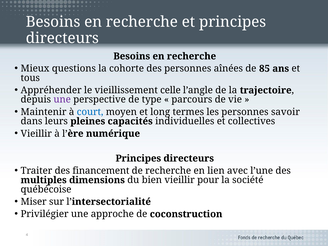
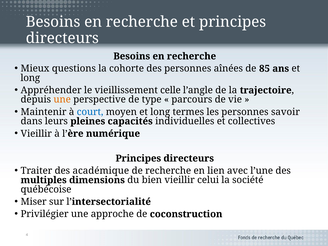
tous at (30, 78): tous -> long
une at (62, 100) colour: purple -> orange
financement: financement -> académique
pour: pour -> celui
